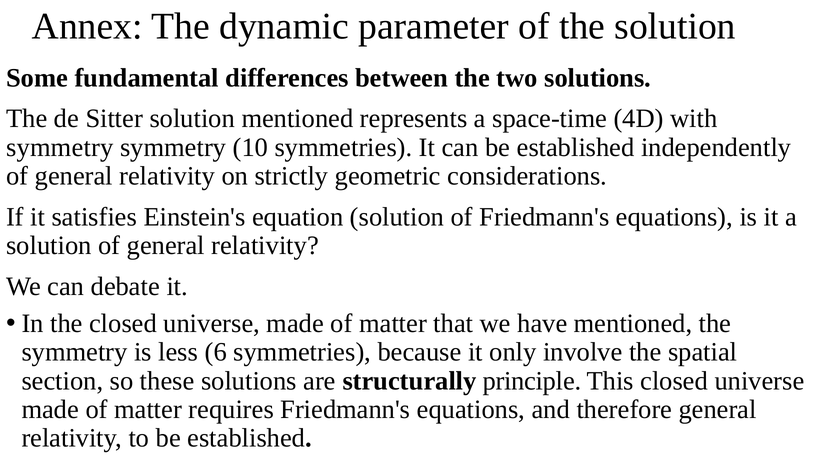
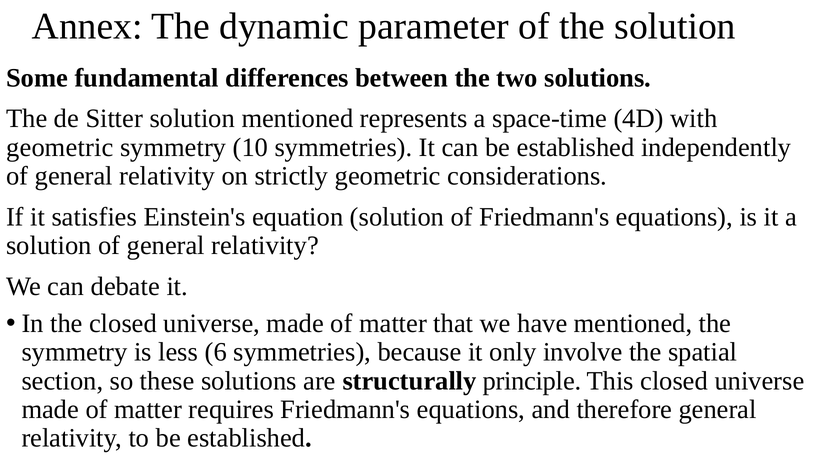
symmetry at (60, 148): symmetry -> geometric
